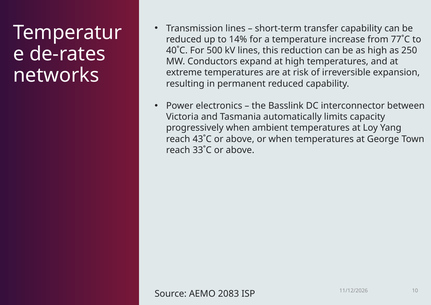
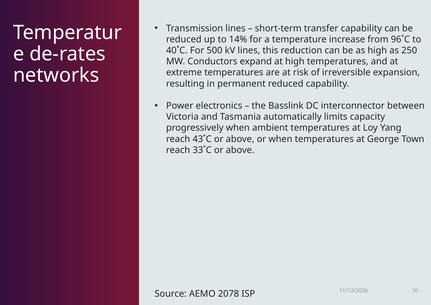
77˚C: 77˚C -> 96˚C
2083: 2083 -> 2078
